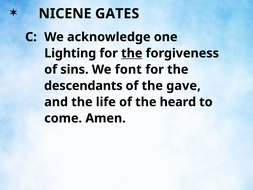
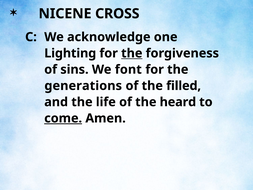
GATES: GATES -> CROSS
descendants: descendants -> generations
gave: gave -> filled
come underline: none -> present
